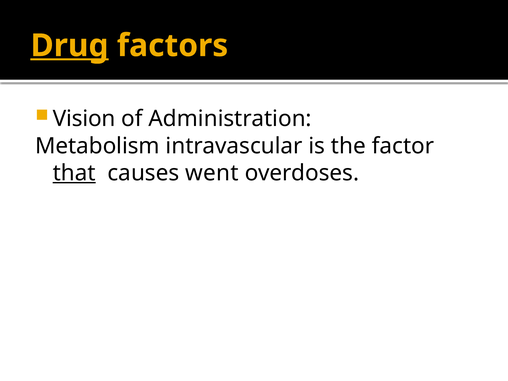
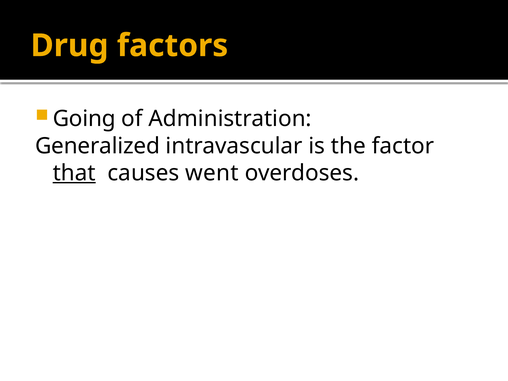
Drug underline: present -> none
Vision: Vision -> Going
Metabolism: Metabolism -> Generalized
